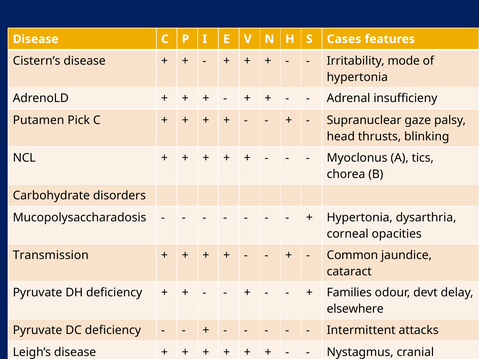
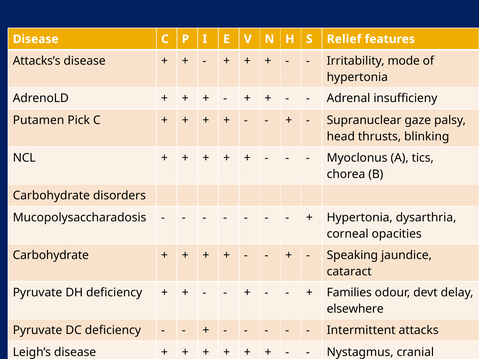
Cases: Cases -> Relief
Cistern’s: Cistern’s -> Attacks’s
Transmission at (51, 255): Transmission -> Carbohydrate
Common: Common -> Speaking
